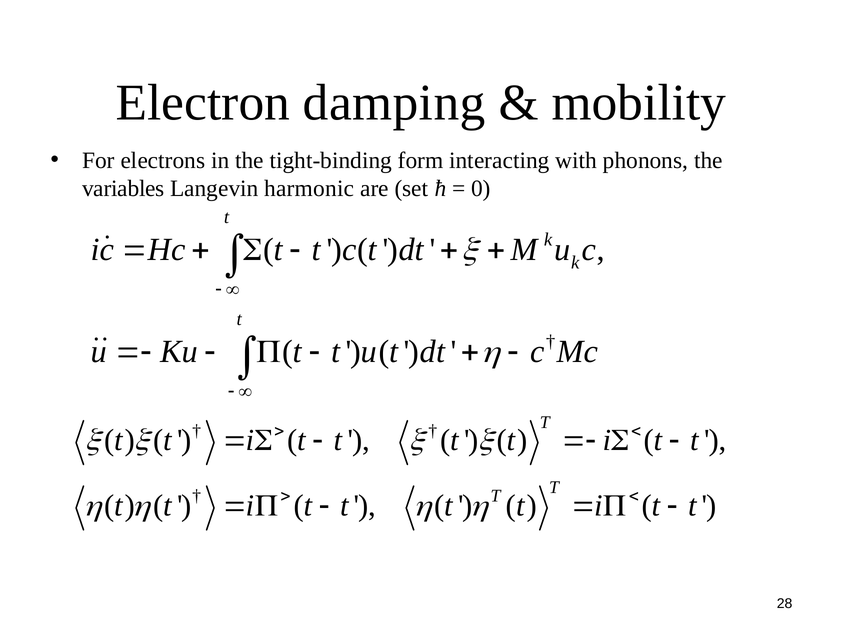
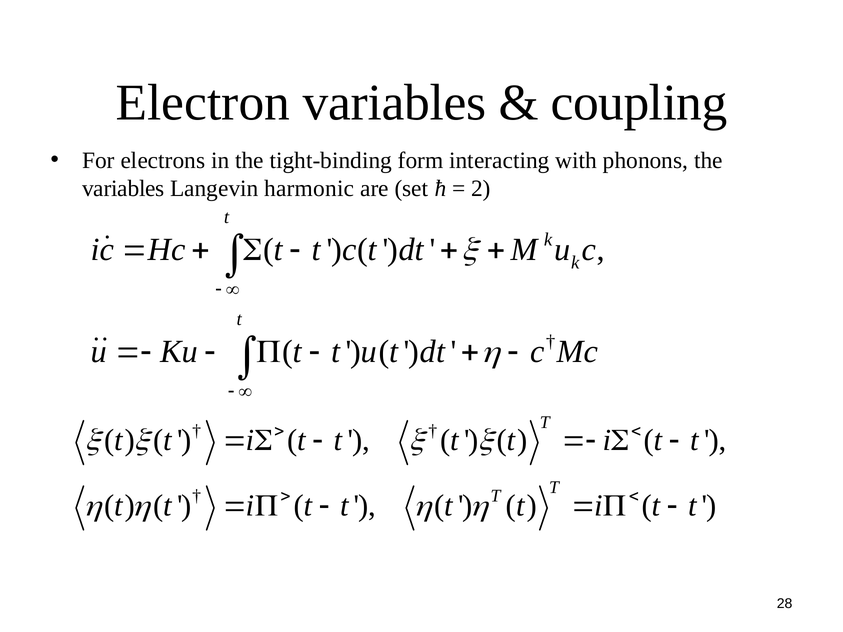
Electron damping: damping -> variables
mobility: mobility -> coupling
0: 0 -> 2
